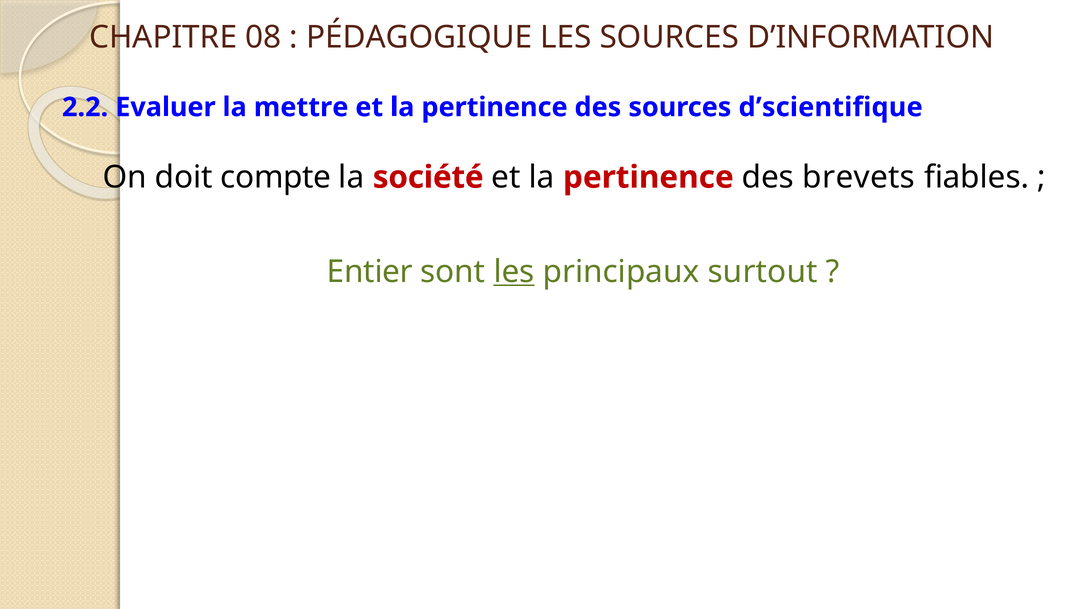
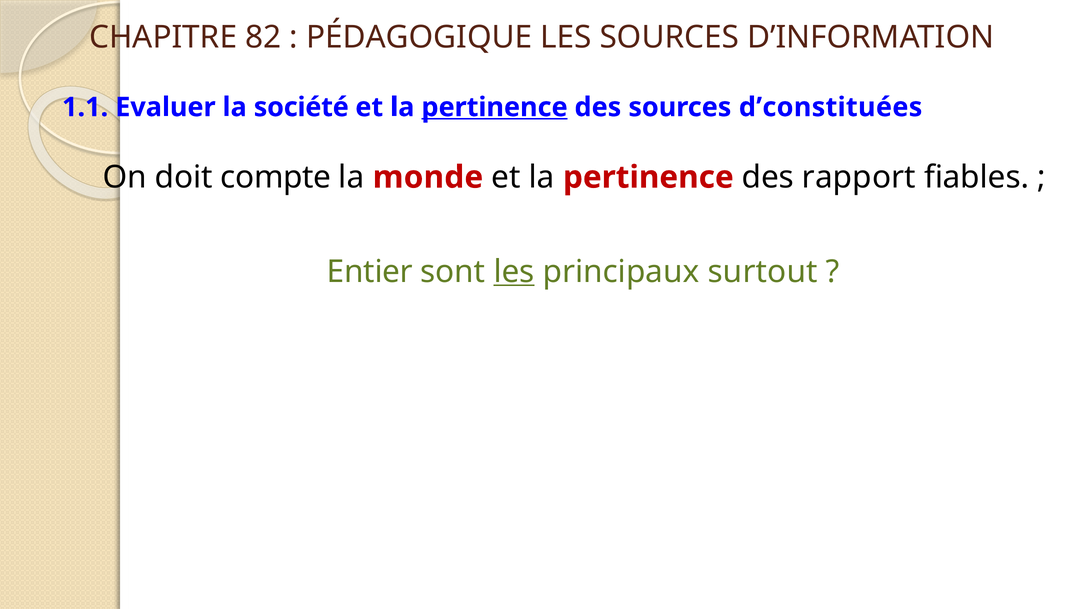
08: 08 -> 82
2.2: 2.2 -> 1.1
mettre: mettre -> société
pertinence at (495, 107) underline: none -> present
d’scientifique: d’scientifique -> d’constituées
société: société -> monde
brevets: brevets -> rapport
